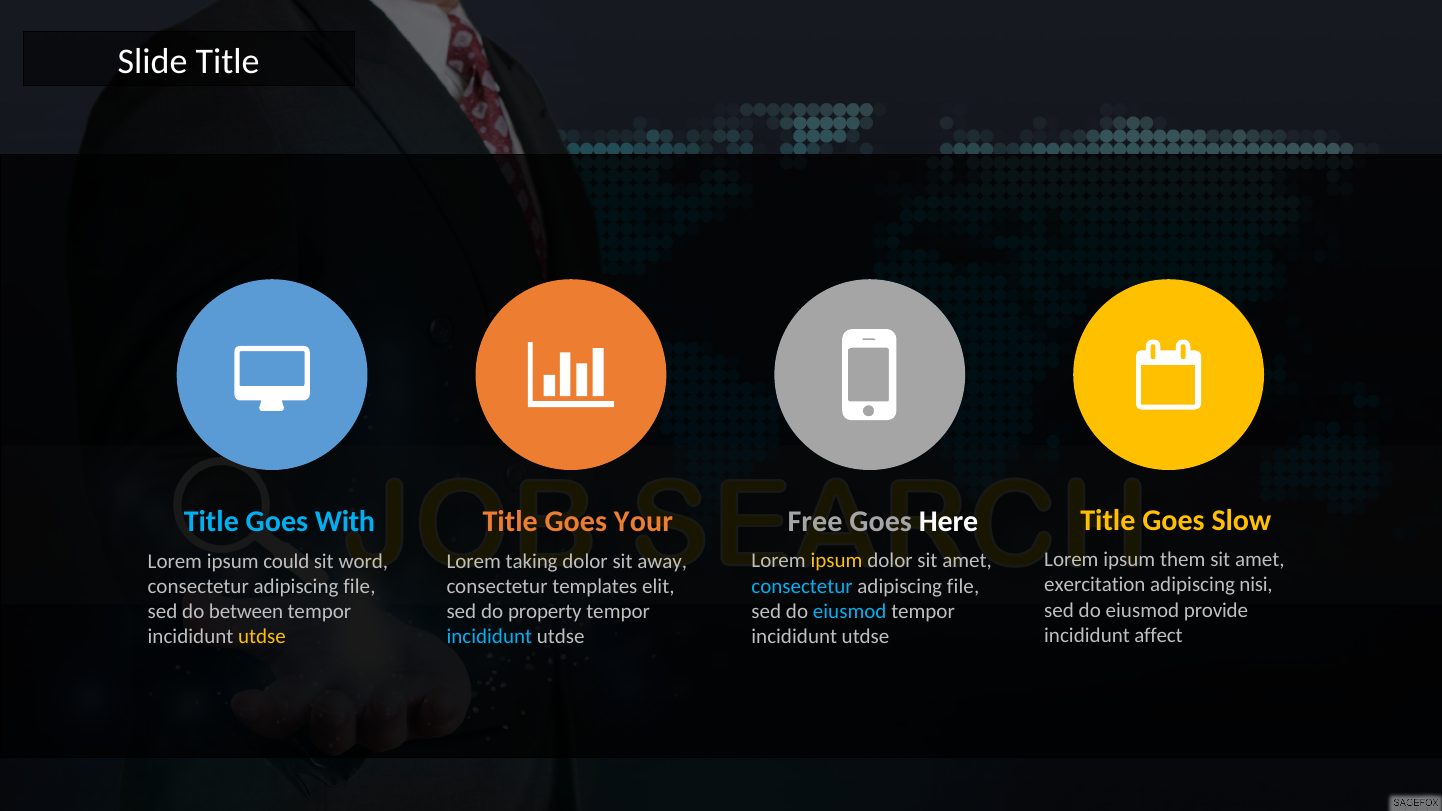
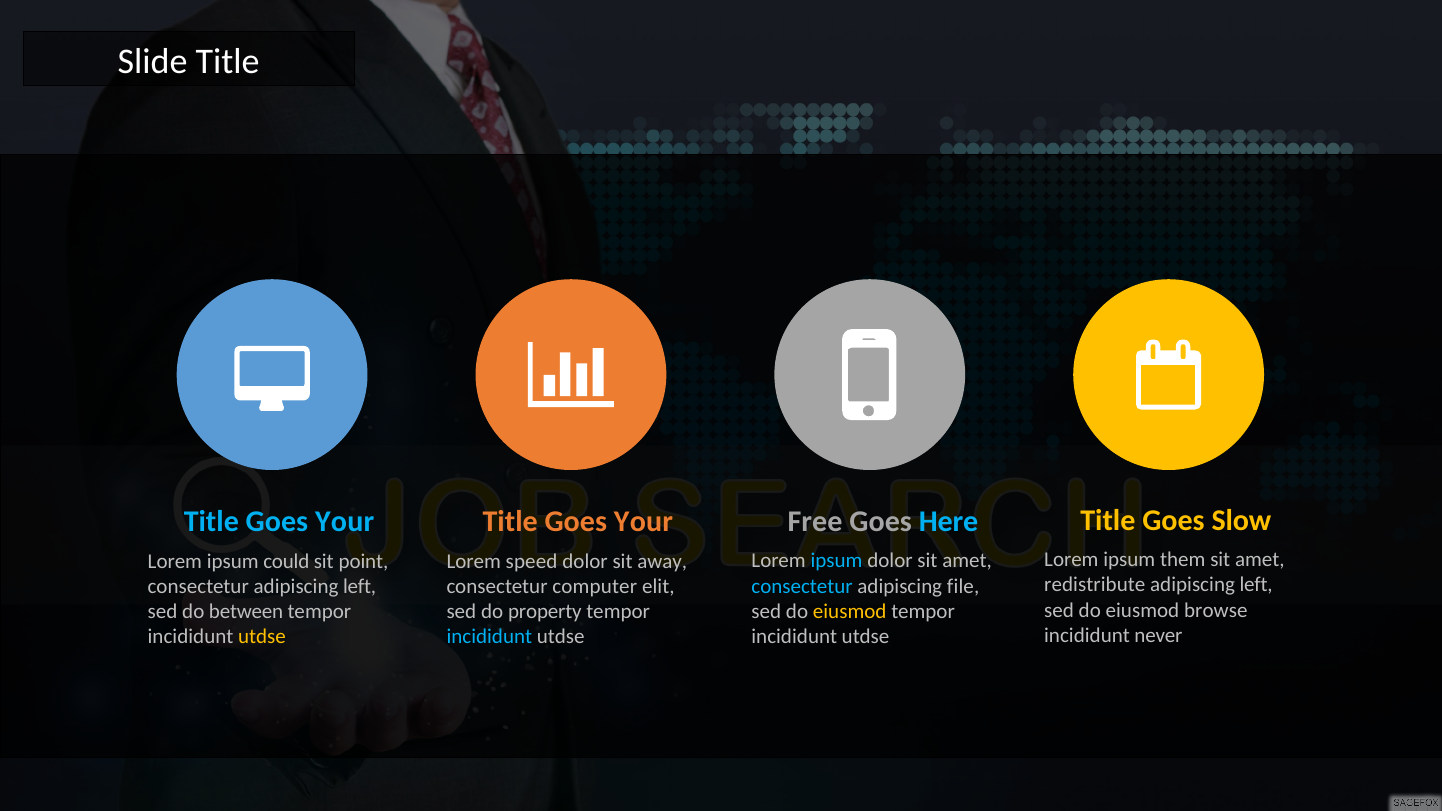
Here colour: white -> light blue
With at (345, 522): With -> Your
ipsum at (837, 561) colour: yellow -> light blue
word: word -> point
taking: taking -> speed
exercitation: exercitation -> redistribute
nisi at (1256, 585): nisi -> left
file at (359, 586): file -> left
templates: templates -> computer
provide: provide -> browse
eiusmod at (850, 611) colour: light blue -> yellow
affect: affect -> never
